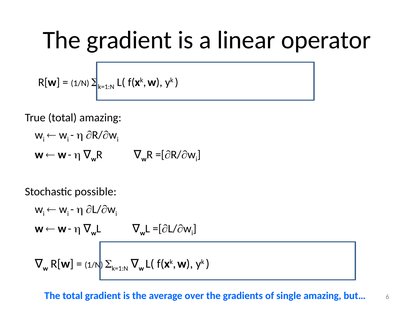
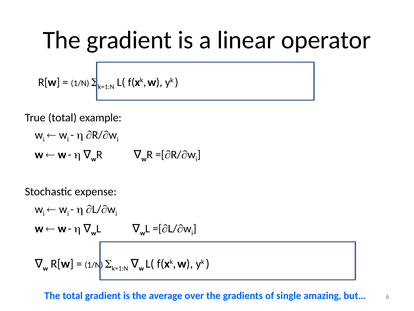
total amazing: amazing -> example
possible: possible -> expense
